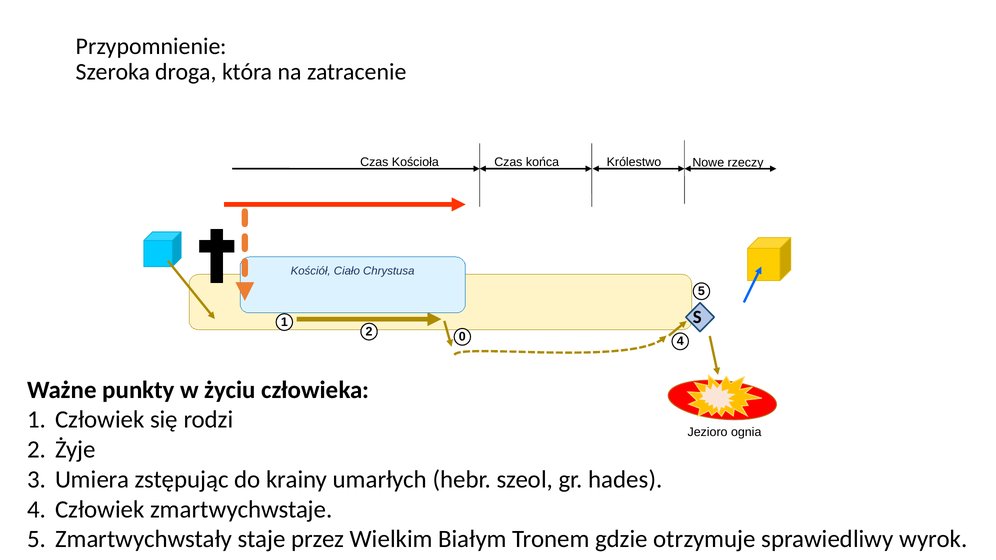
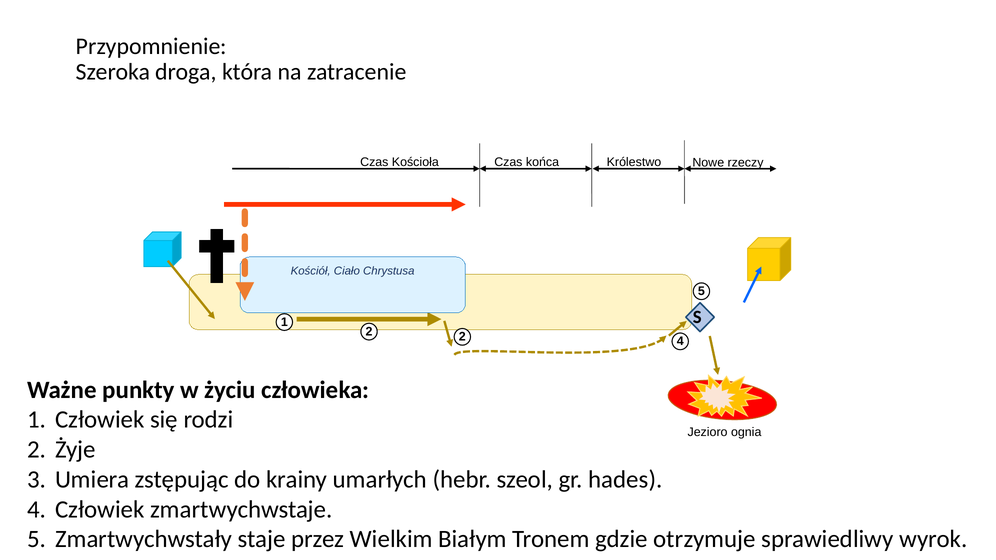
2 0: 0 -> 2
